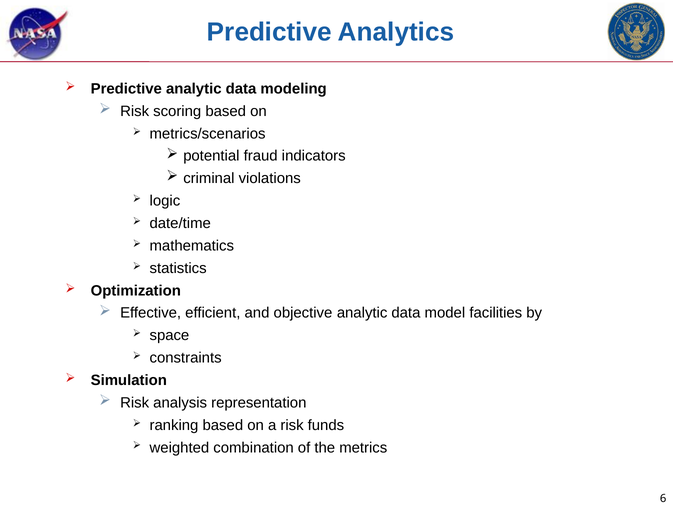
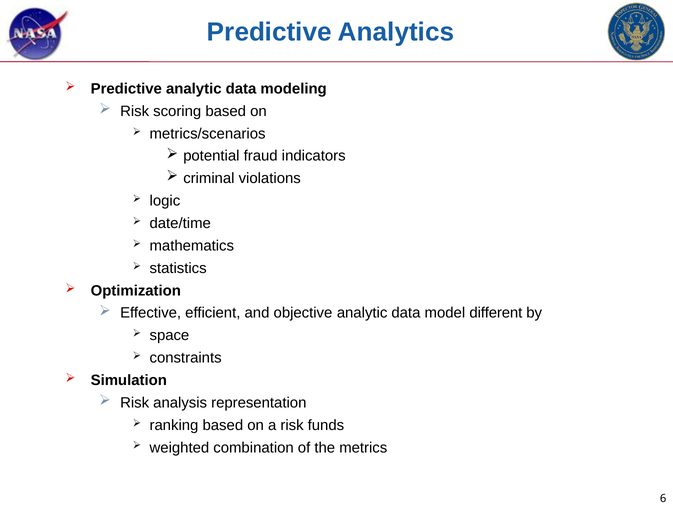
facilities: facilities -> different
